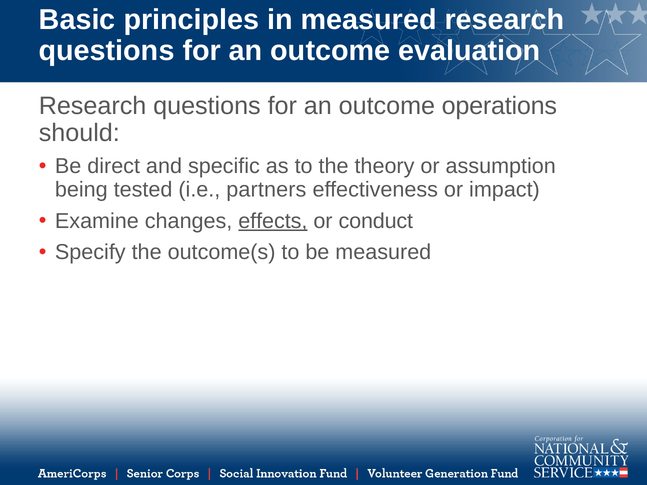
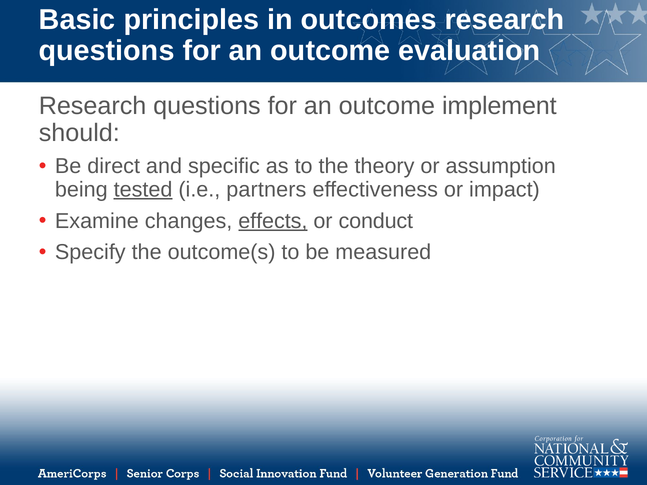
in measured: measured -> outcomes
operations: operations -> implement
tested underline: none -> present
